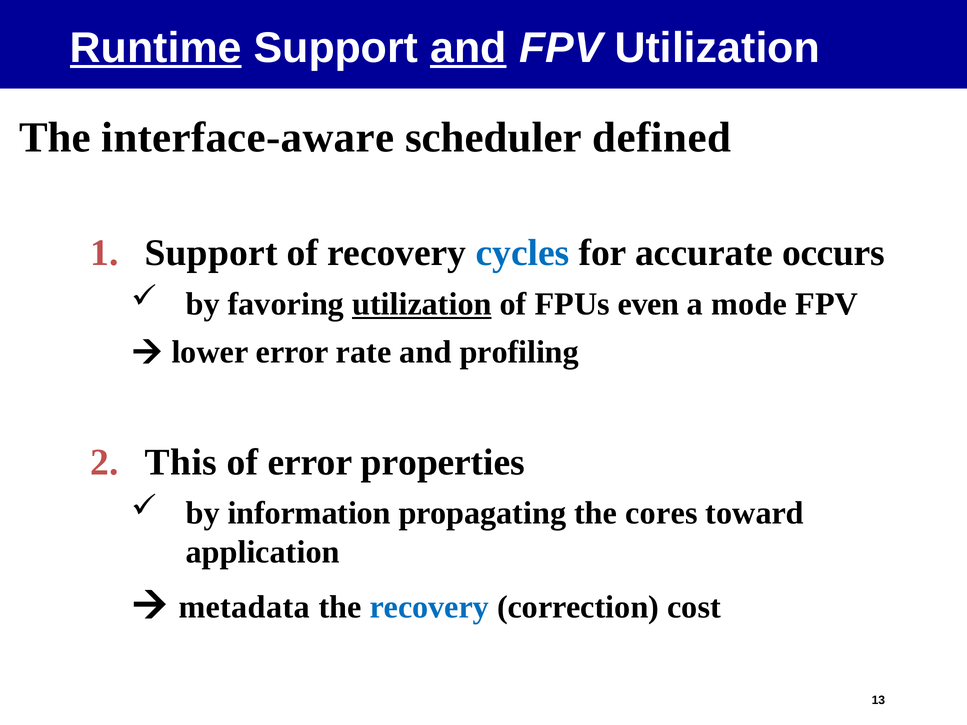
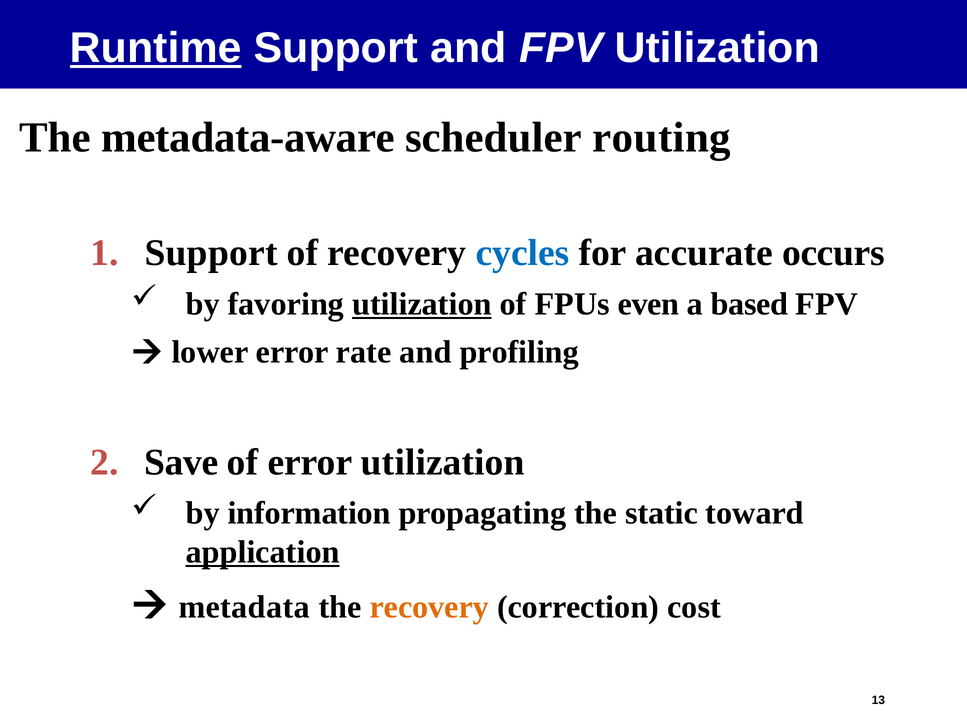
and at (468, 48) underline: present -> none
interface-aware: interface-aware -> metadata-aware
defined: defined -> routing
mode: mode -> based
This: This -> Save
error properties: properties -> utilization
cores: cores -> static
application underline: none -> present
recovery at (429, 607) colour: blue -> orange
